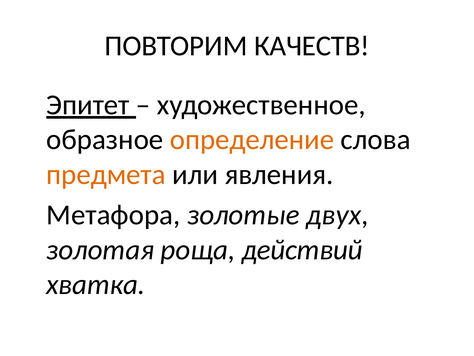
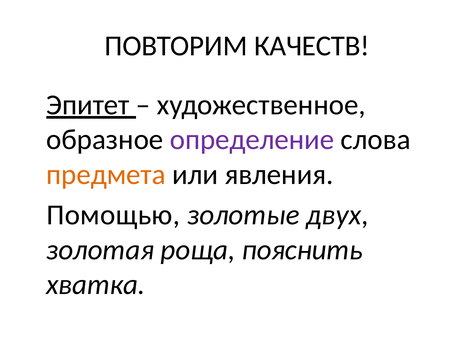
определение colour: orange -> purple
Метафора: Метафора -> Помощью
действий: действий -> пояснить
